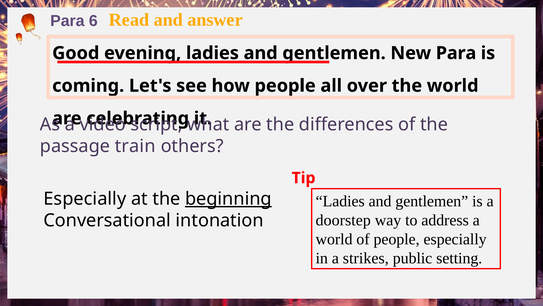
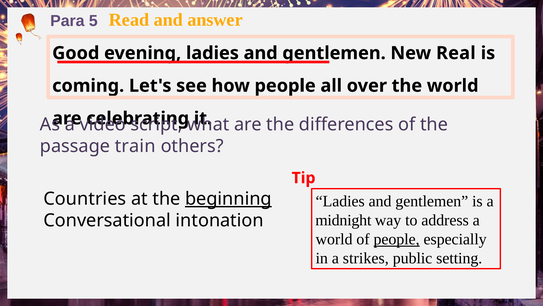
6: 6 -> 5
New Para: Para -> Real
Especially at (85, 198): Especially -> Countries
doorstep: doorstep -> midnight
people at (397, 239) underline: none -> present
